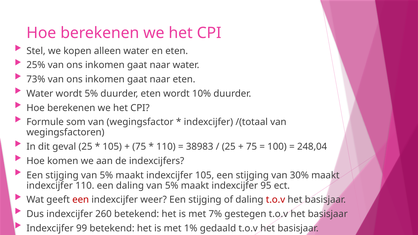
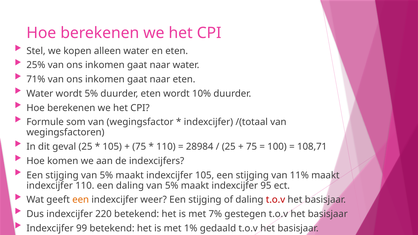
73%: 73% -> 71%
38983: 38983 -> 28984
248,04: 248,04 -> 108,71
30%: 30% -> 11%
een at (81, 200) colour: red -> orange
260: 260 -> 220
